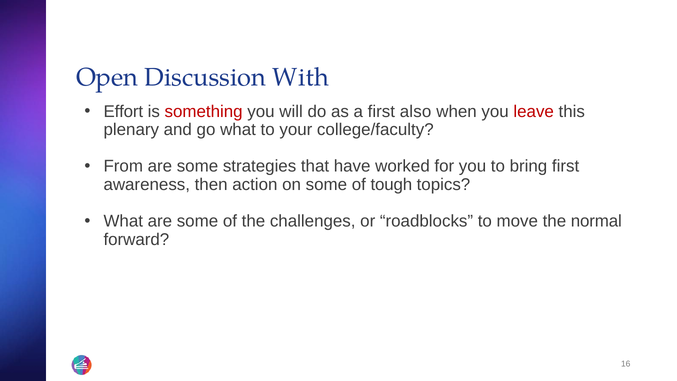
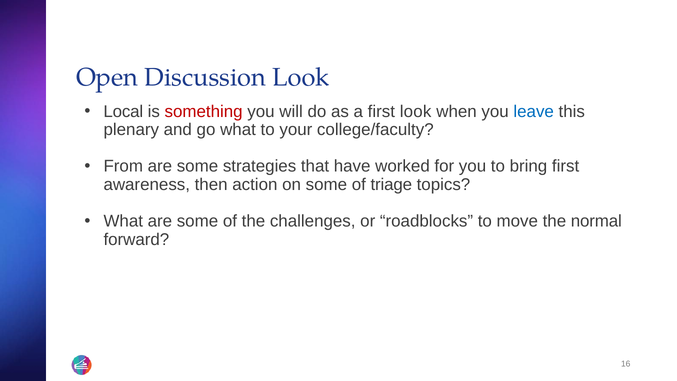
Discussion With: With -> Look
Effort: Effort -> Local
first also: also -> look
leave colour: red -> blue
tough: tough -> triage
